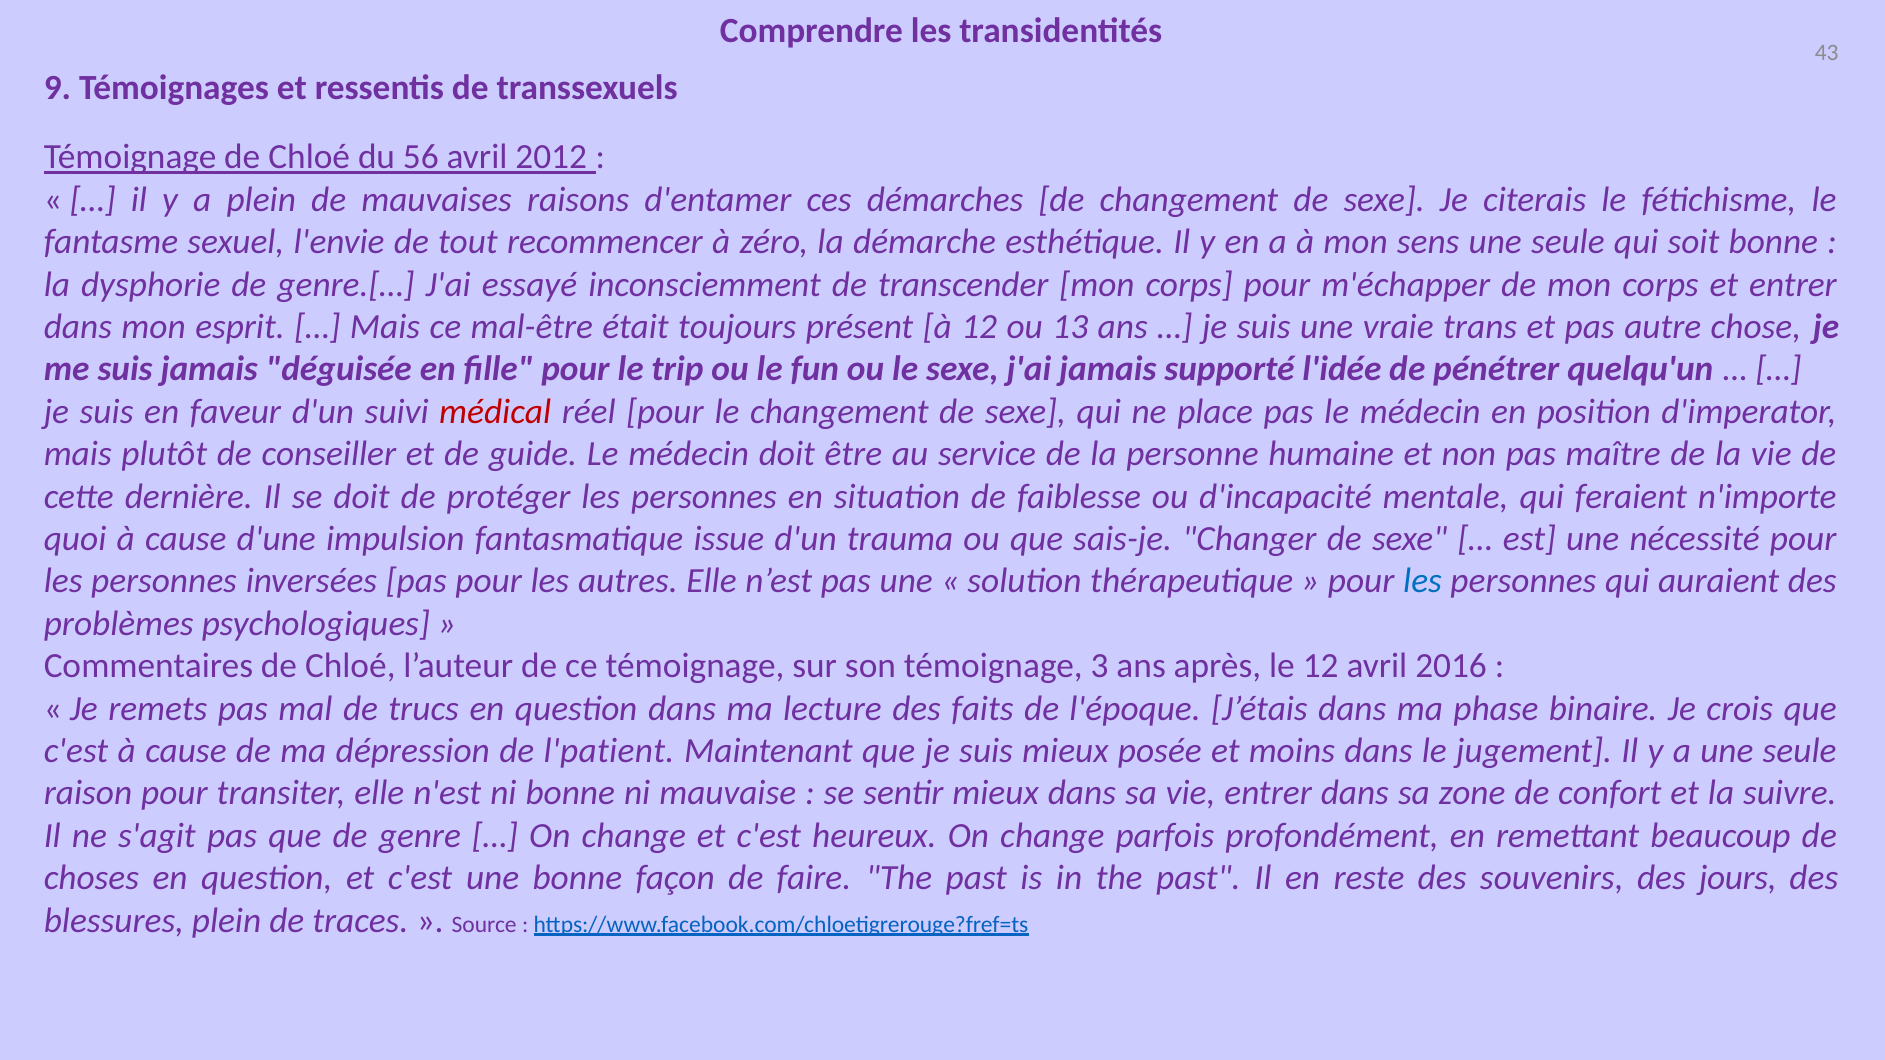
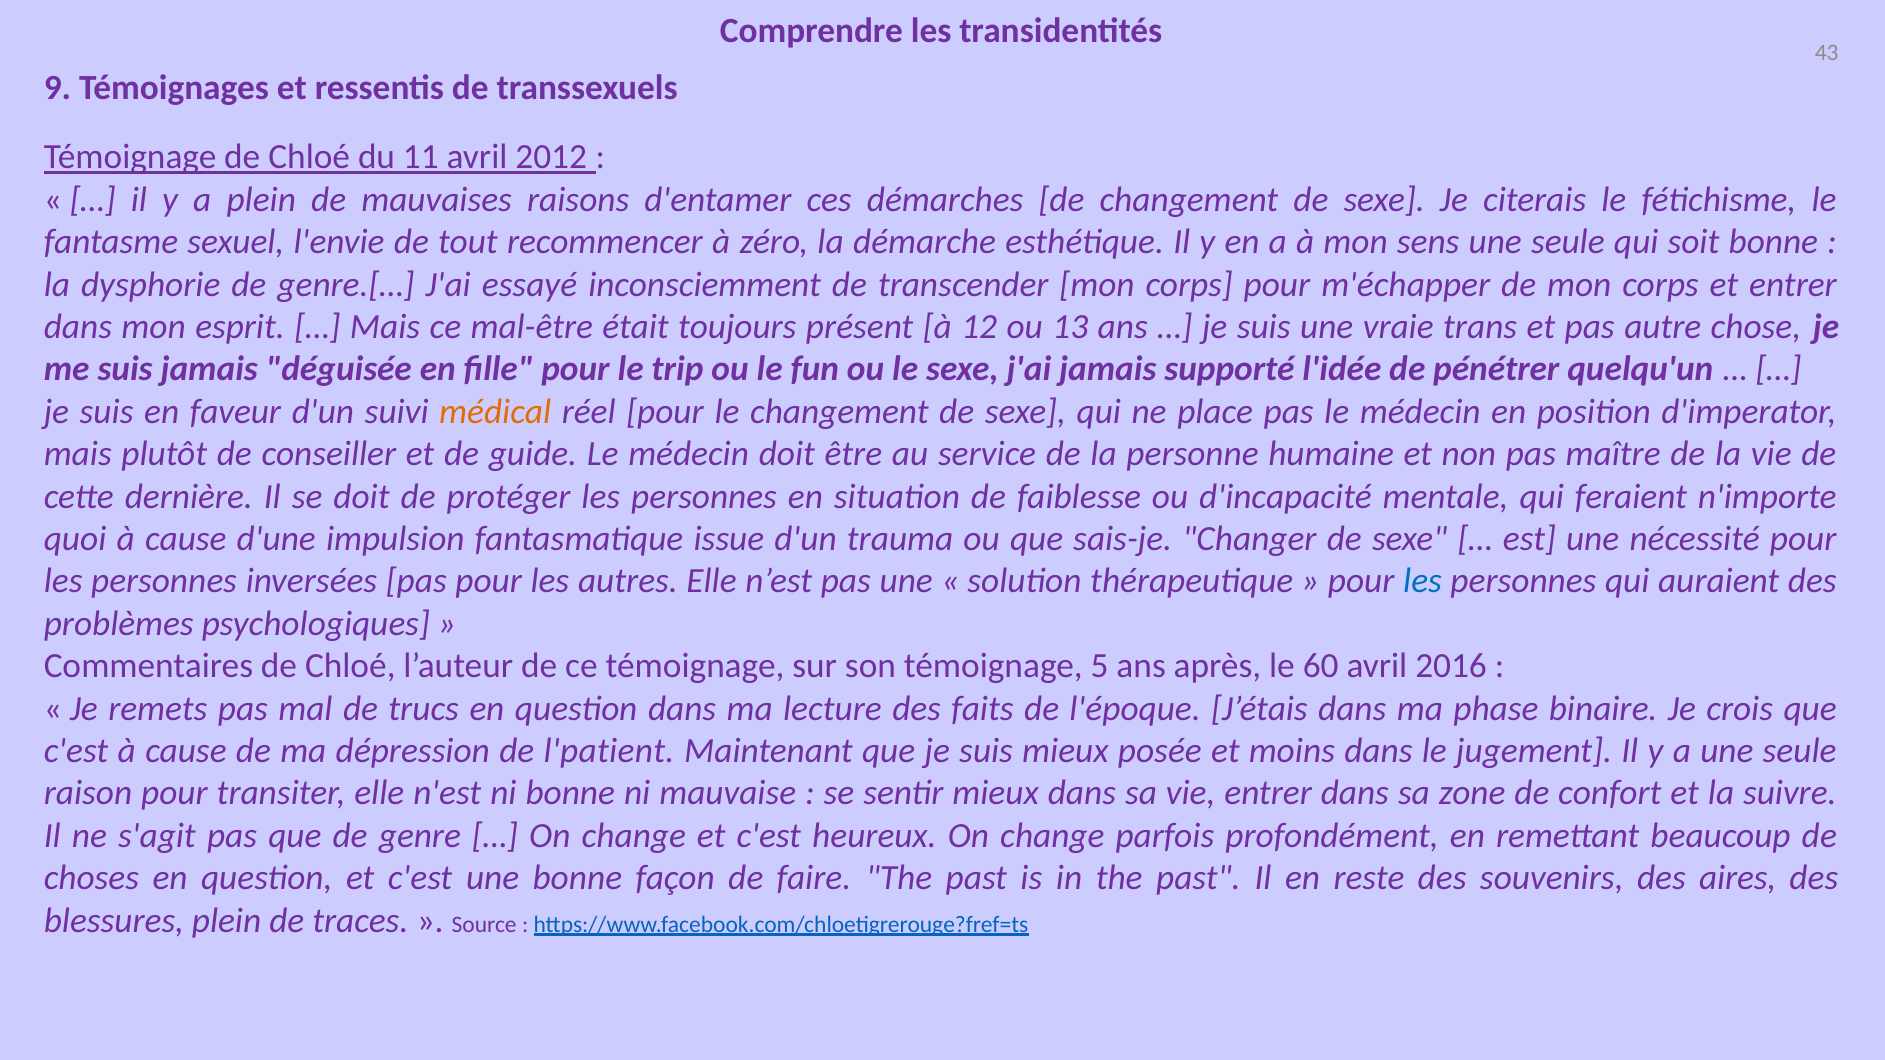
56: 56 -> 11
médical colour: red -> orange
3: 3 -> 5
le 12: 12 -> 60
jours: jours -> aires
